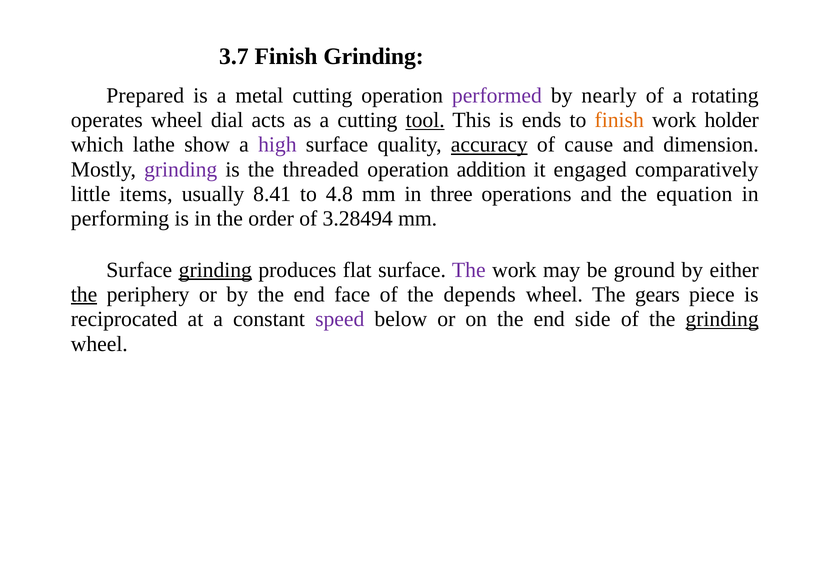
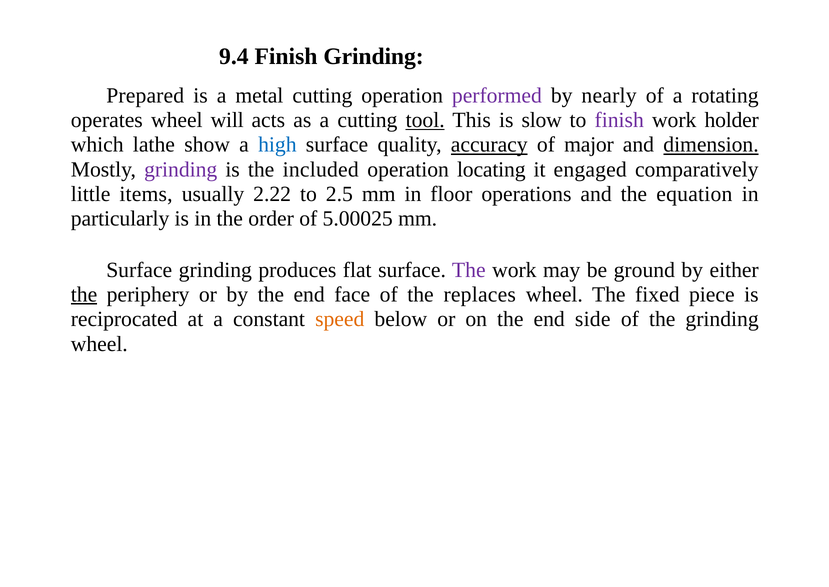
3.7: 3.7 -> 9.4
dial: dial -> will
ends: ends -> slow
finish at (619, 120) colour: orange -> purple
high colour: purple -> blue
cause: cause -> major
dimension underline: none -> present
threaded: threaded -> included
addition: addition -> locating
8.41: 8.41 -> 2.22
4.8: 4.8 -> 2.5
three: three -> floor
performing: performing -> particularly
3.28494: 3.28494 -> 5.00025
grinding at (215, 270) underline: present -> none
depends: depends -> replaces
gears: gears -> fixed
speed colour: purple -> orange
grinding at (722, 319) underline: present -> none
